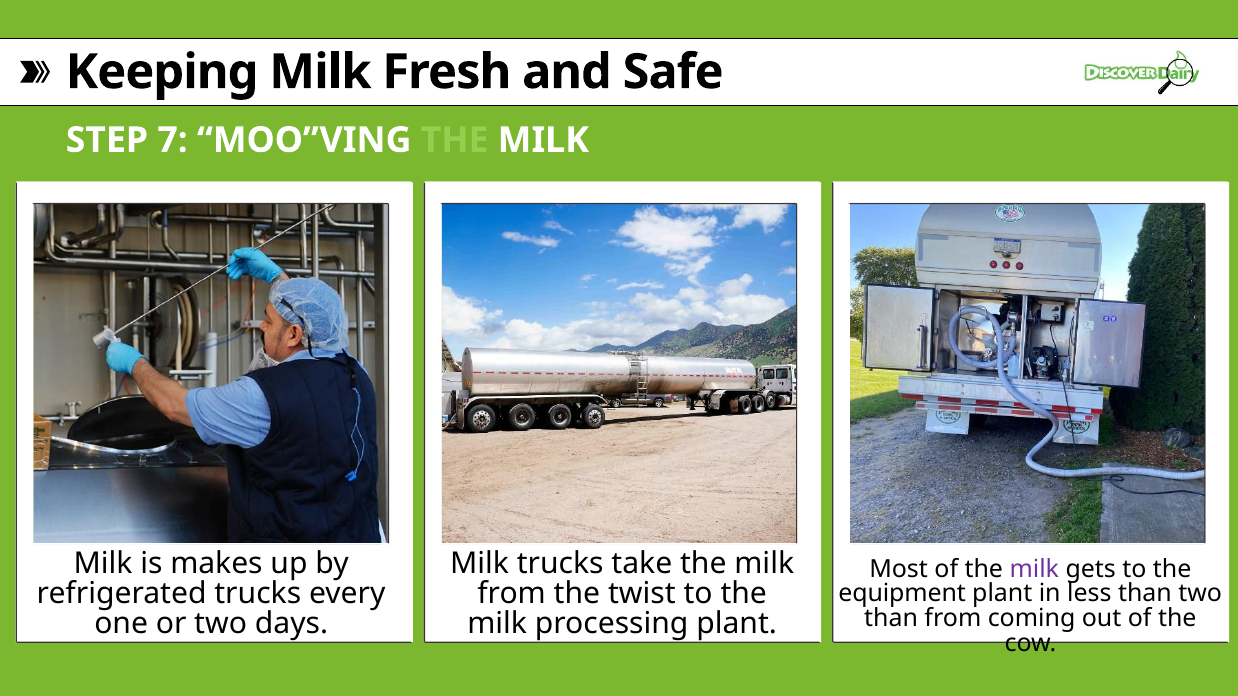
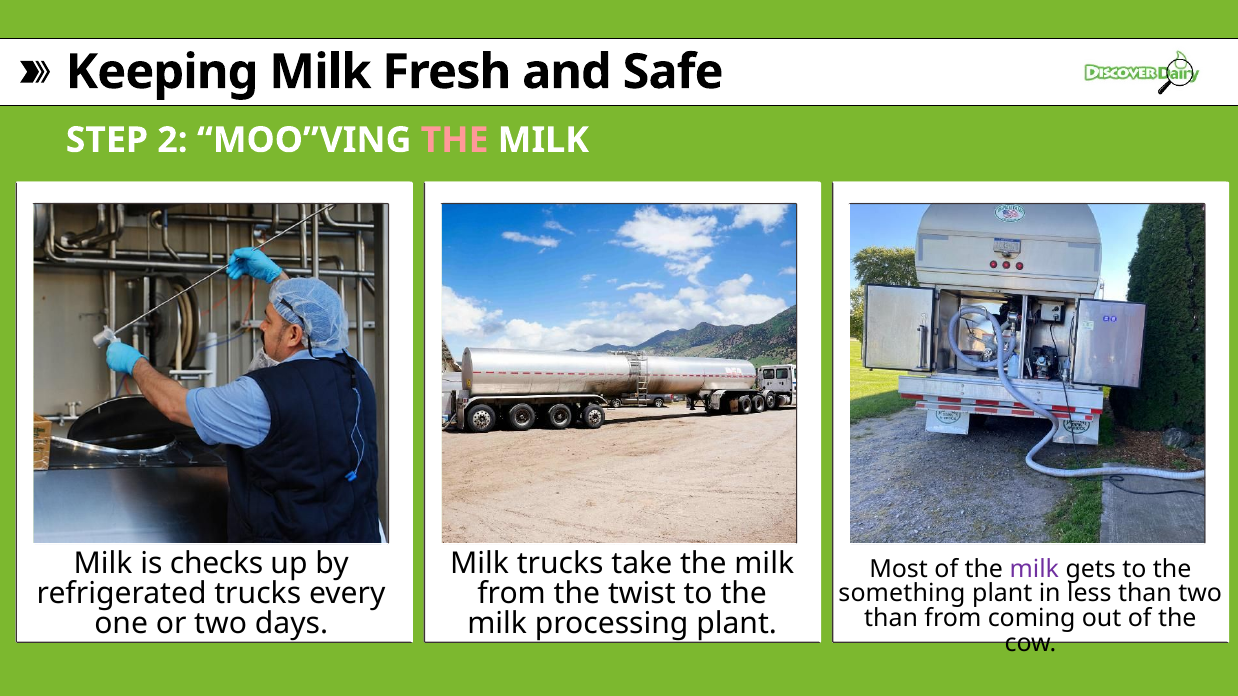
7: 7 -> 2
THE at (455, 140) colour: light green -> pink
makes: makes -> checks
equipment: equipment -> something
